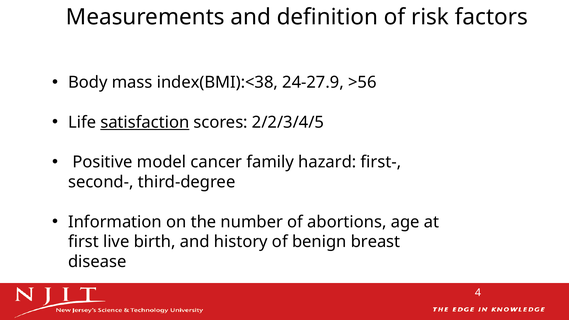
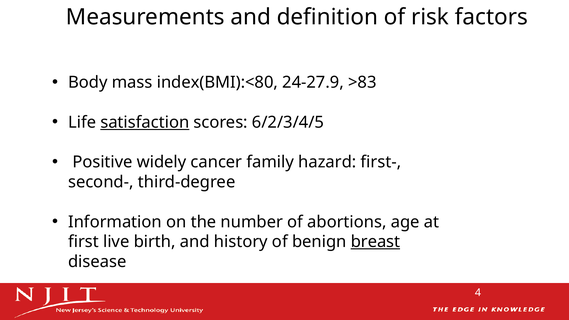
index(BMI):<38: index(BMI):<38 -> index(BMI):<80
>56: >56 -> >83
2/2/3/4/5: 2/2/3/4/5 -> 6/2/3/4/5
model: model -> widely
breast underline: none -> present
